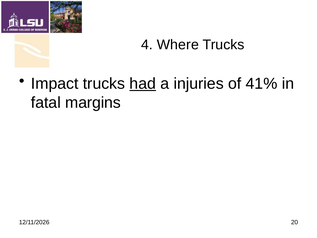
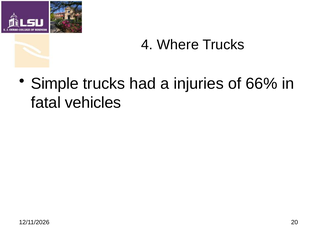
Impact: Impact -> Simple
had underline: present -> none
41%: 41% -> 66%
margins: margins -> vehicles
